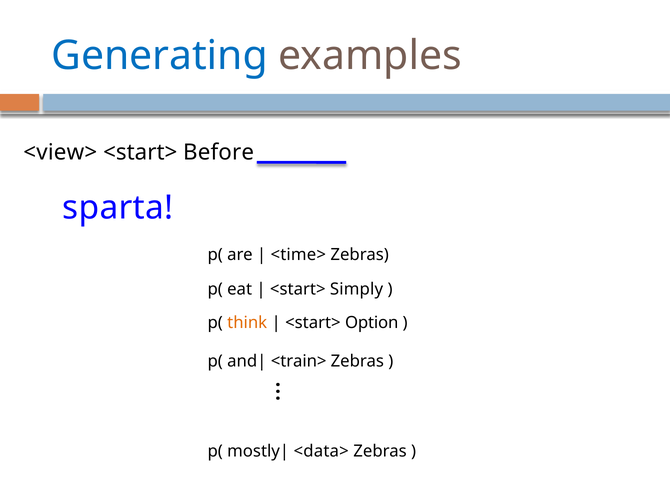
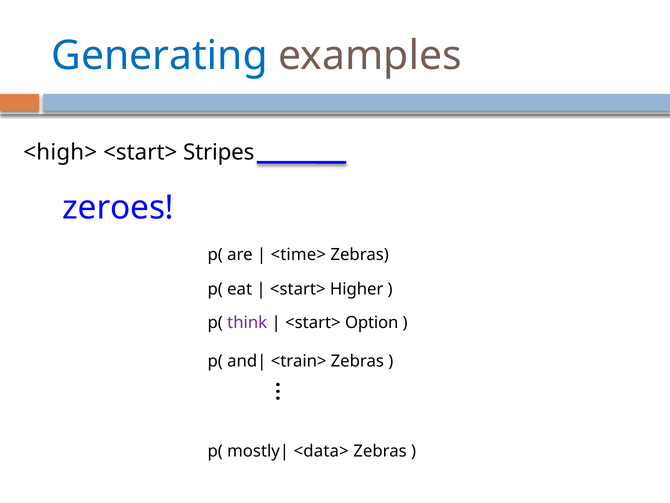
<view>: <view> -> <high>
Before: Before -> Stripes
sparta: sparta -> zeroes
Simply: Simply -> Higher
think colour: orange -> purple
